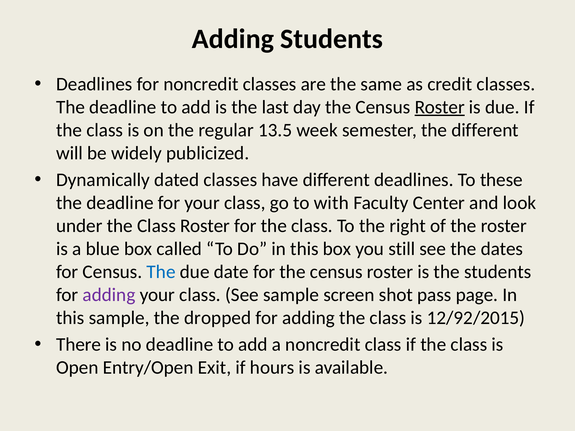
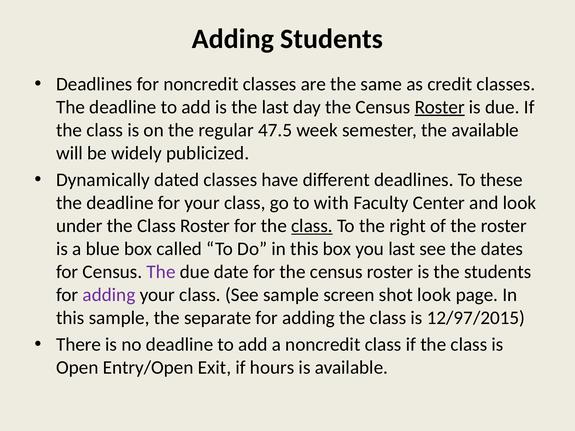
13.5: 13.5 -> 47.5
the different: different -> available
class at (312, 226) underline: none -> present
you still: still -> last
The at (161, 272) colour: blue -> purple
shot pass: pass -> look
dropped: dropped -> separate
12/92/2015: 12/92/2015 -> 12/97/2015
